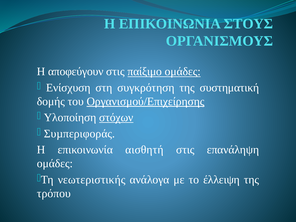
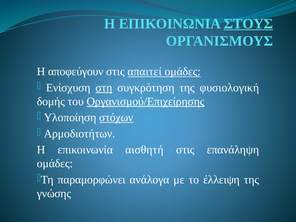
ΣΤΟΥΣ underline: none -> present
παίξιμο: παίξιμο -> απαιτεί
στη underline: none -> present
συστηματική: συστηματική -> φυσιολογική
Συµπεριφοράς: Συµπεριφοράς -> Αρμοδιοτήτων
νεωτεριστικής: νεωτεριστικής -> παραμορφώνει
τρόπου: τρόπου -> γνώσης
